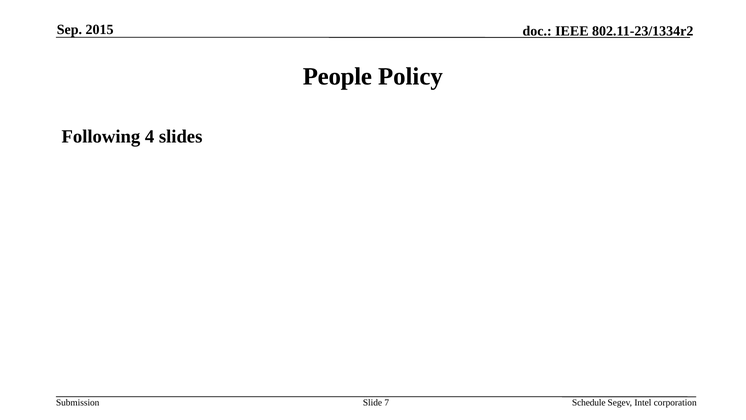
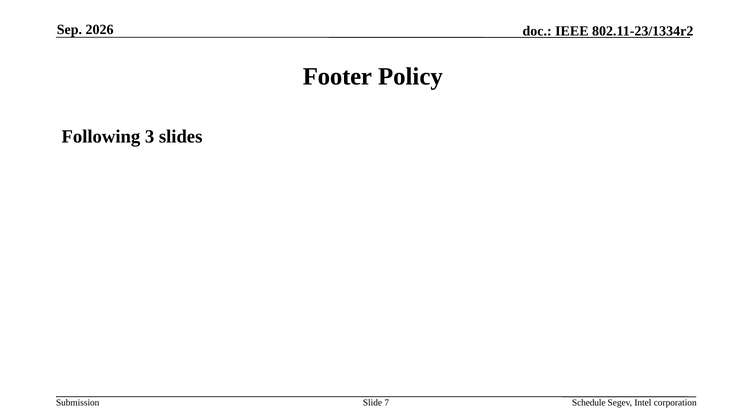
2015: 2015 -> 2026
People: People -> Footer
4: 4 -> 3
